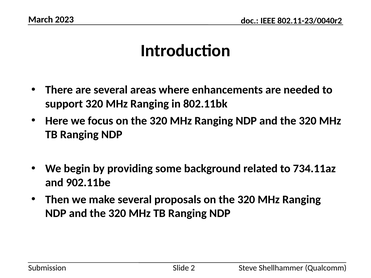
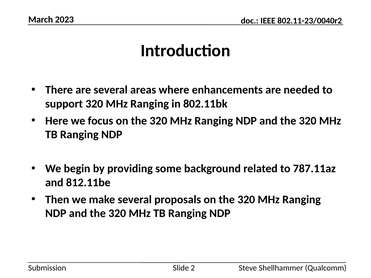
734.11az: 734.11az -> 787.11az
902.11be: 902.11be -> 812.11be
